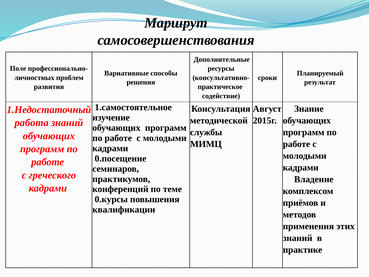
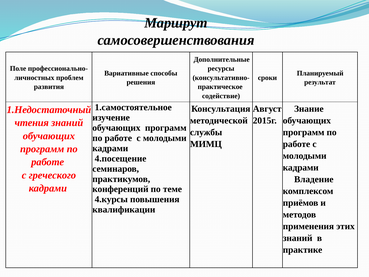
работа: работа -> чтения
0.посещение: 0.посещение -> 4.посещение
0.курсы: 0.курсы -> 4.курсы
